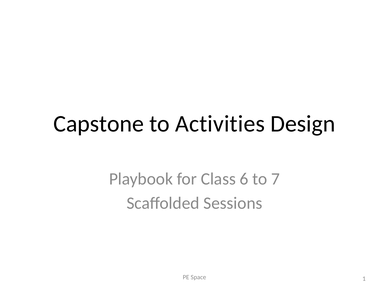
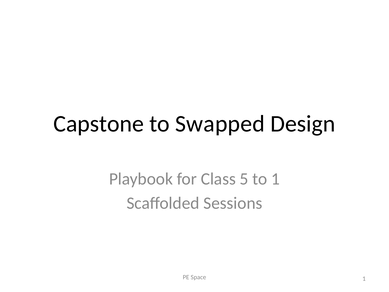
Activities: Activities -> Swapped
6: 6 -> 5
to 7: 7 -> 1
